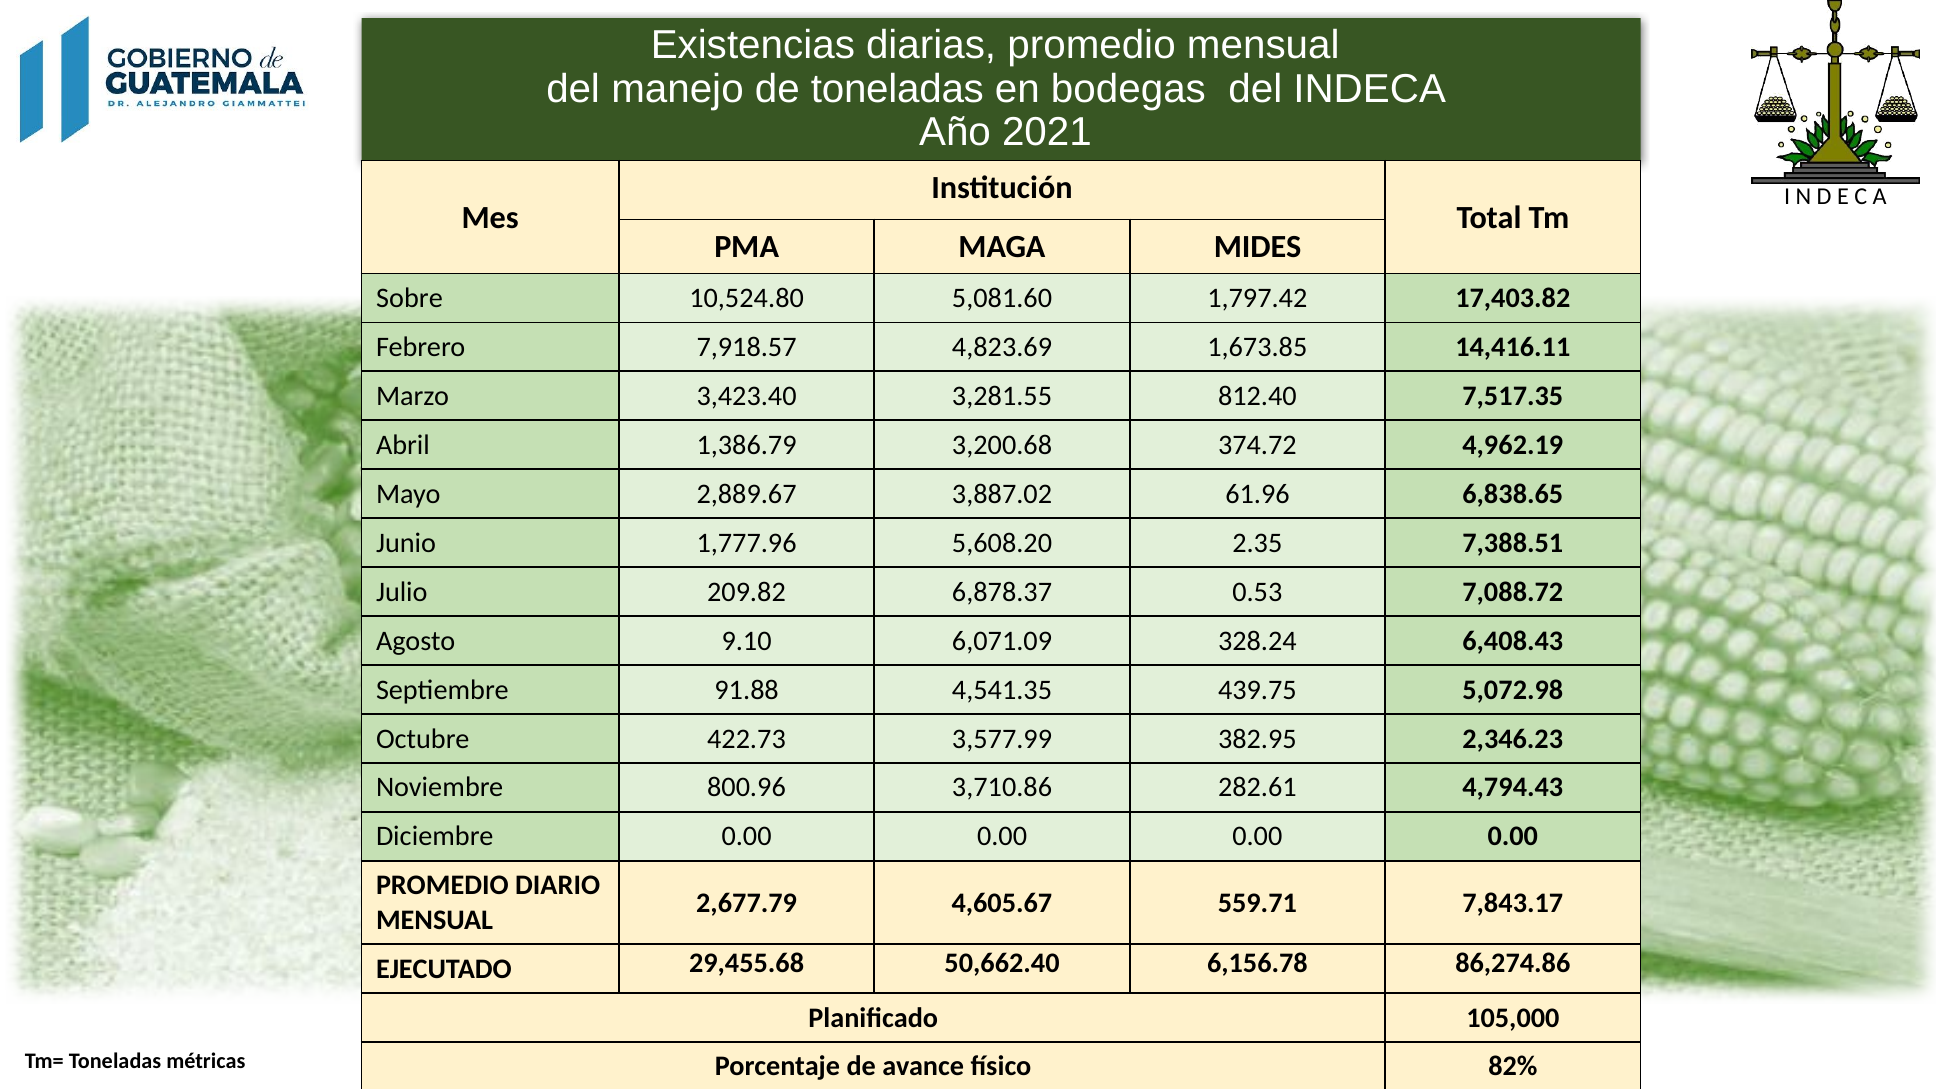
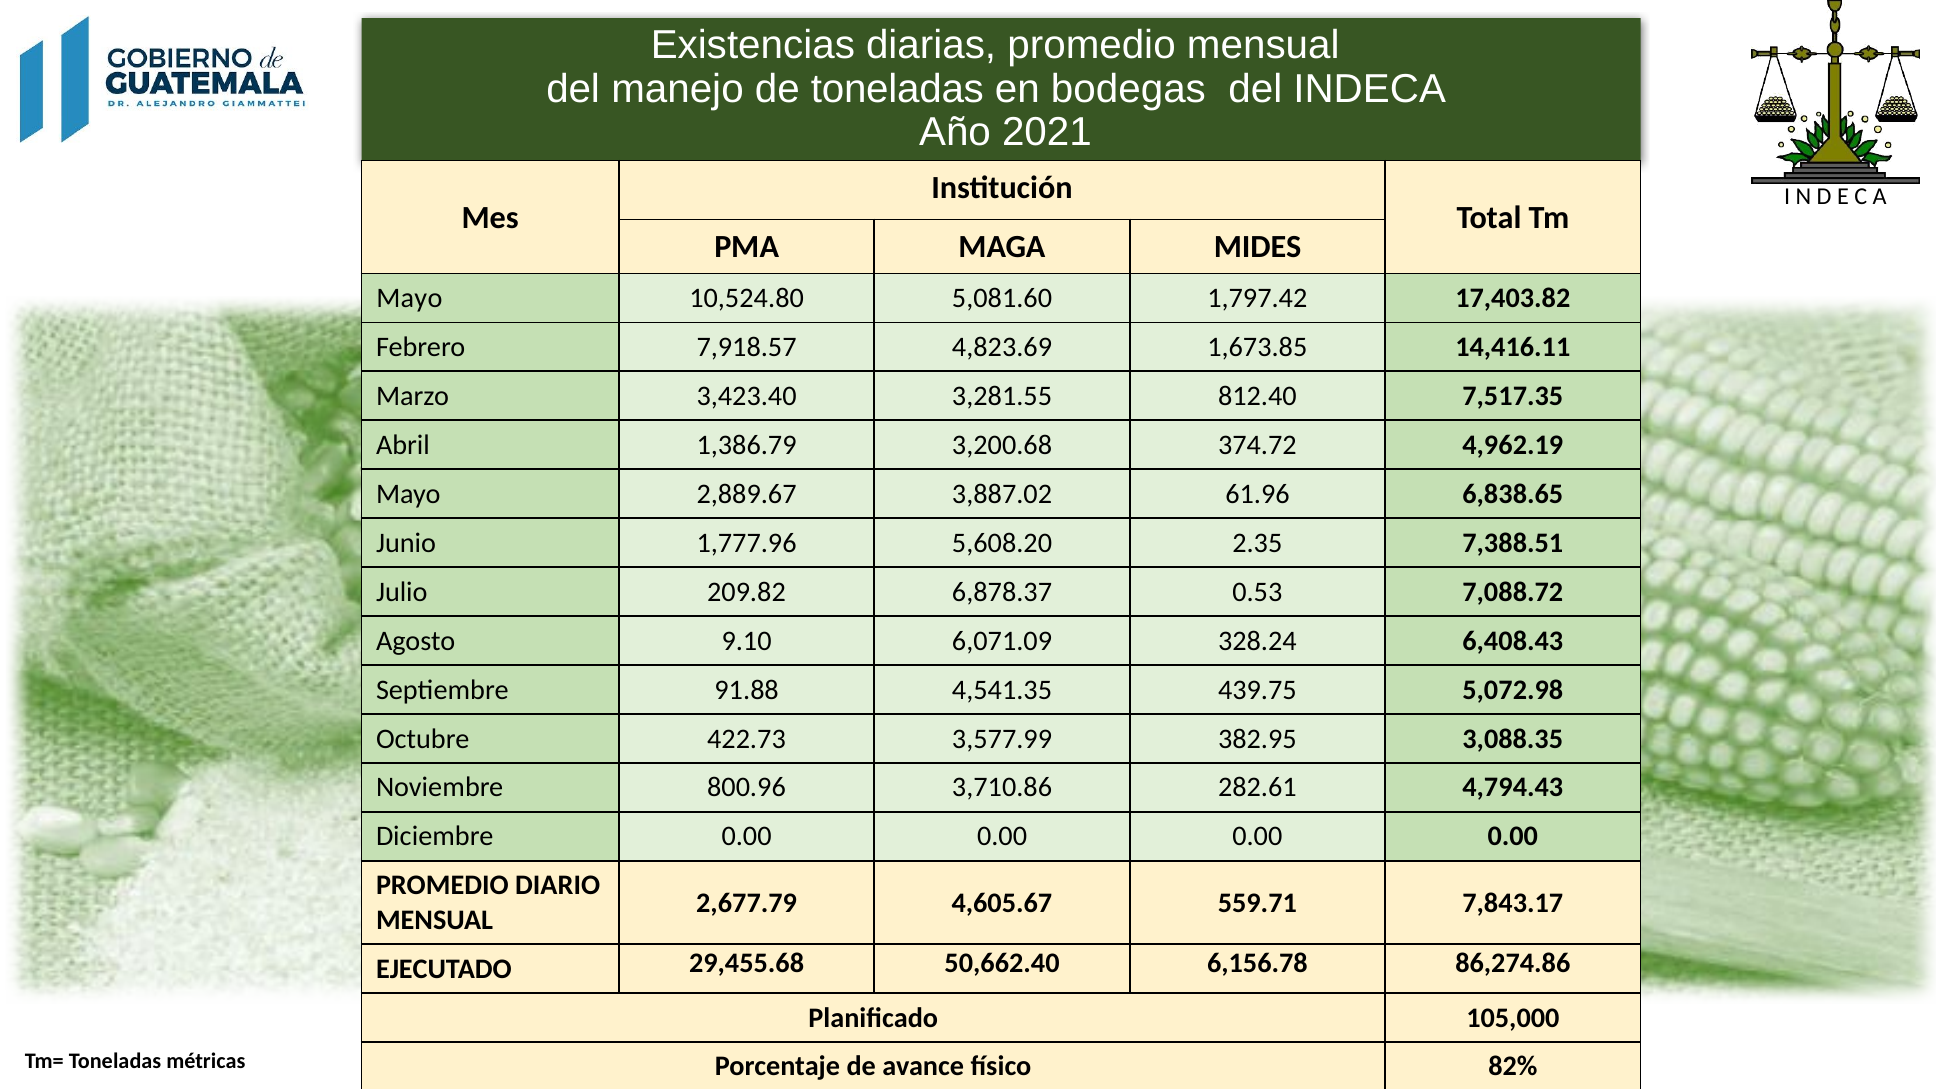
Sobre at (409, 298): Sobre -> Mayo
2,346.23: 2,346.23 -> 3,088.35
